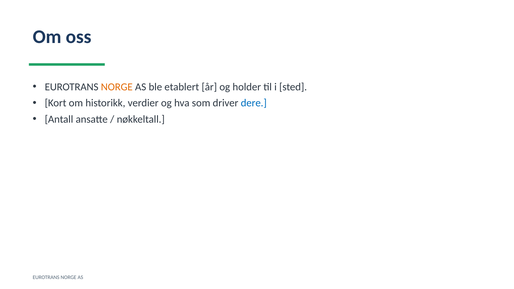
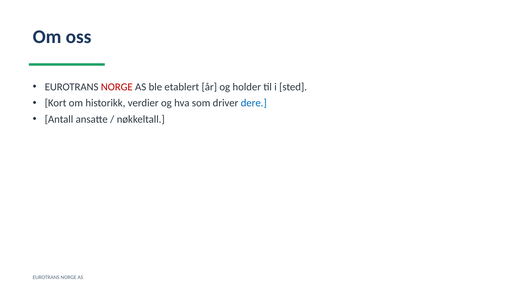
NORGE at (117, 87) colour: orange -> red
